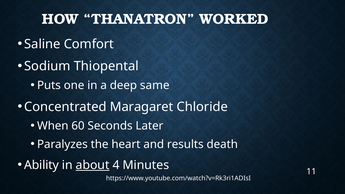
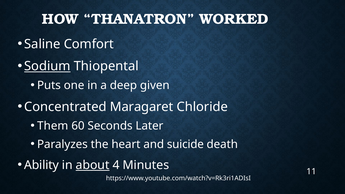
Sodium underline: none -> present
same: same -> given
When: When -> Them
results: results -> suicide
